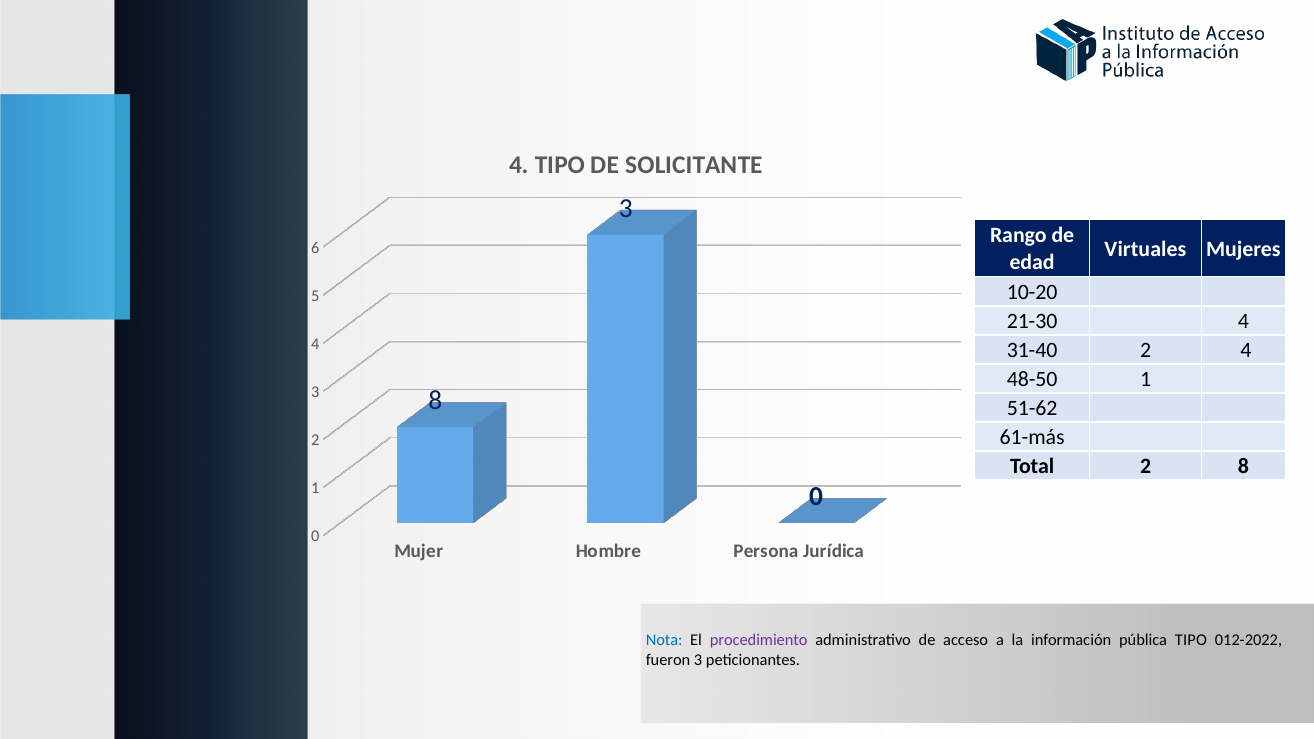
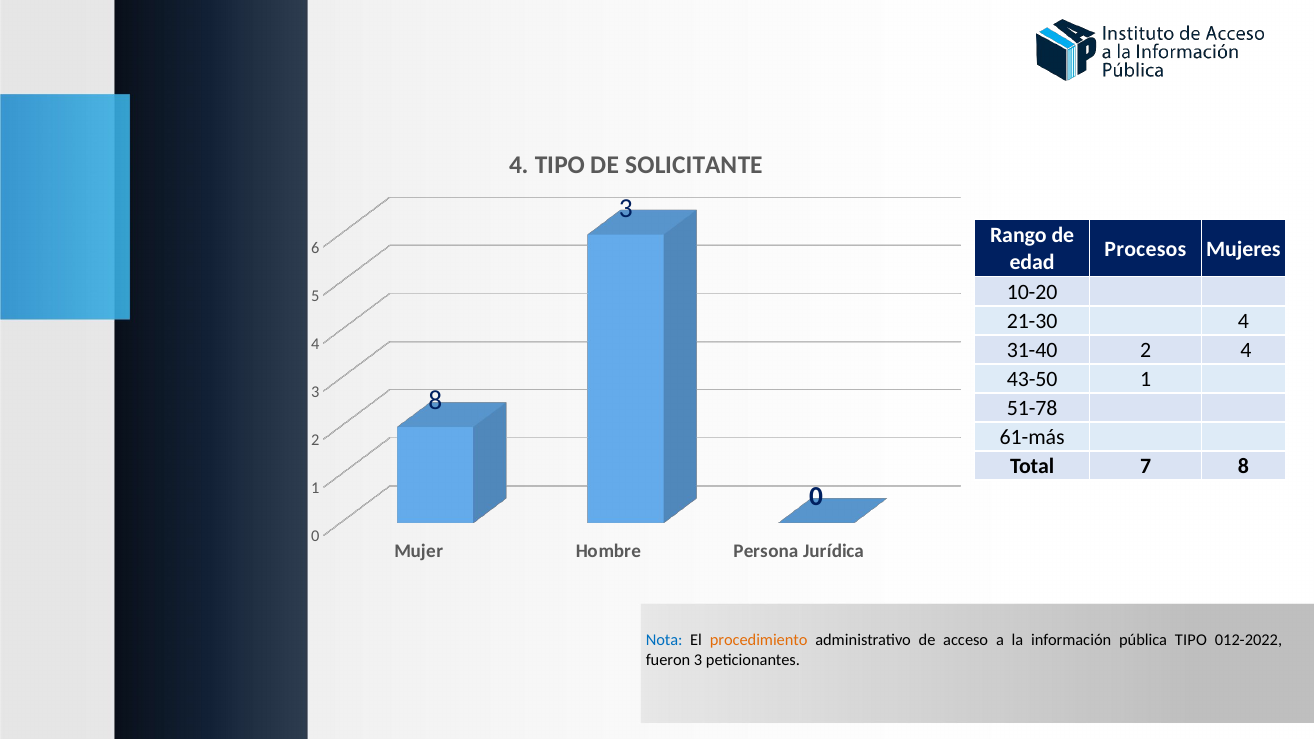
Virtuales: Virtuales -> Procesos
48-50: 48-50 -> 43-50
51-62: 51-62 -> 51-78
Total 2: 2 -> 7
procedimiento colour: purple -> orange
